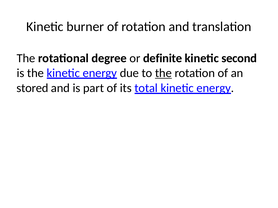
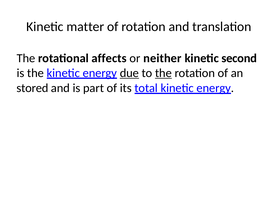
burner: burner -> matter
degree: degree -> affects
definite: definite -> neither
due underline: none -> present
